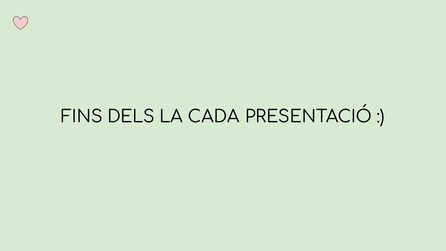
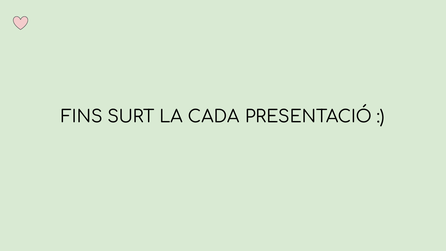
DELS: DELS -> SURT
